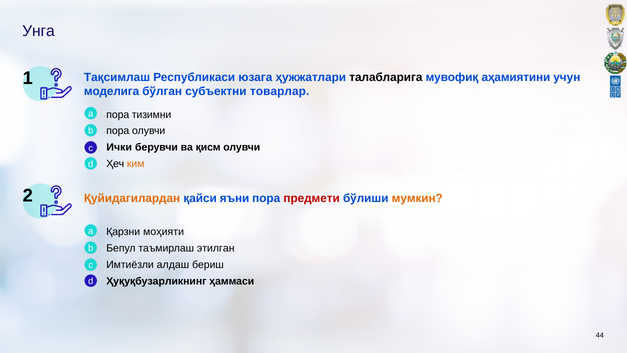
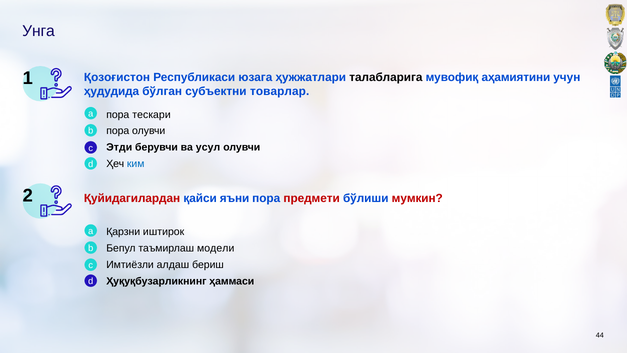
Тақсимлаш: Тақсимлаш -> Қозоғистон
моделига: моделига -> ҳудудида
тизимни: тизимни -> тескари
Ички: Ички -> Этди
қисм: қисм -> усул
ким colour: orange -> blue
Қуйидагилардан colour: orange -> red
мумкин colour: orange -> red
моҳияти: моҳияти -> иштирок
этилган: этилган -> модели
